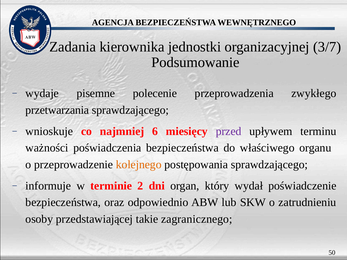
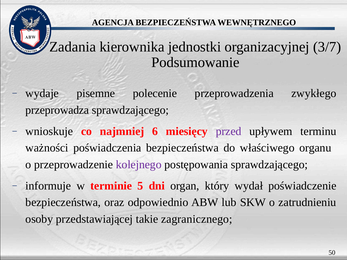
przetwarzania: przetwarzania -> przeprowadza
kolejnego colour: orange -> purple
2: 2 -> 5
